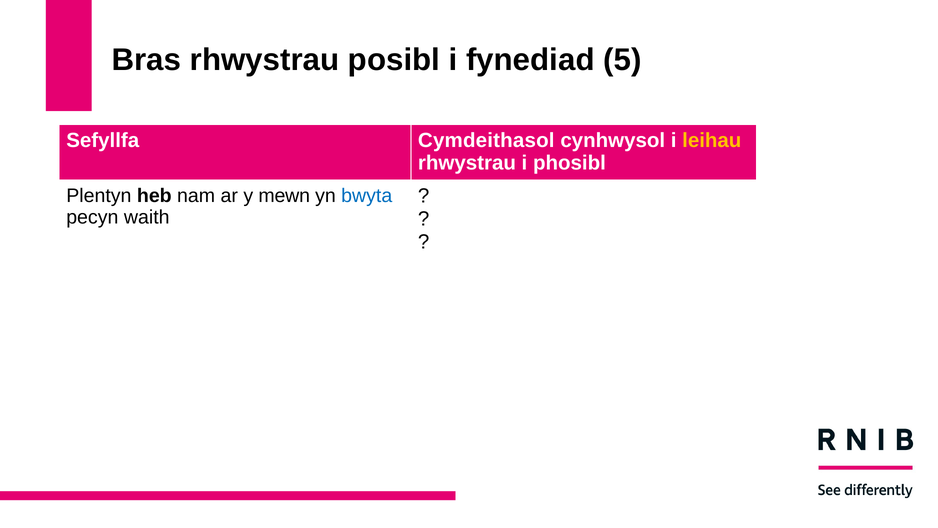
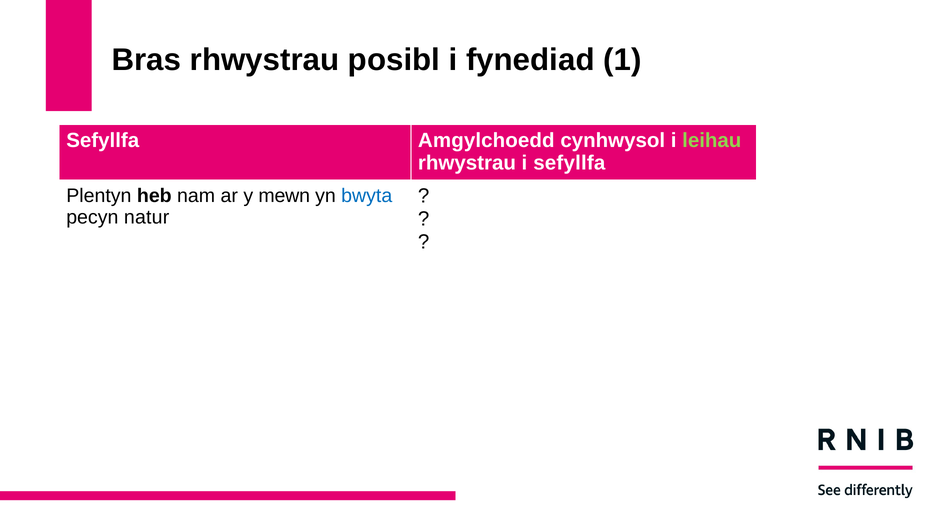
5: 5 -> 1
Cymdeithasol: Cymdeithasol -> Amgylchoedd
leihau colour: yellow -> light green
i phosibl: phosibl -> sefyllfa
waith: waith -> natur
